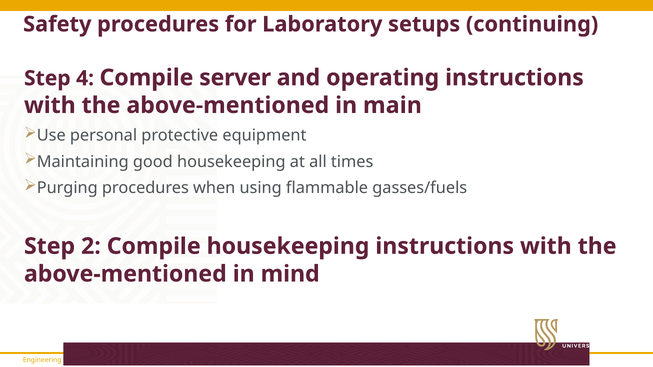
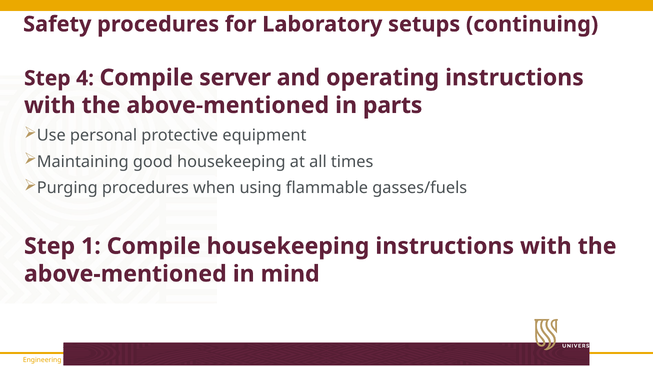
main: main -> parts
2: 2 -> 1
